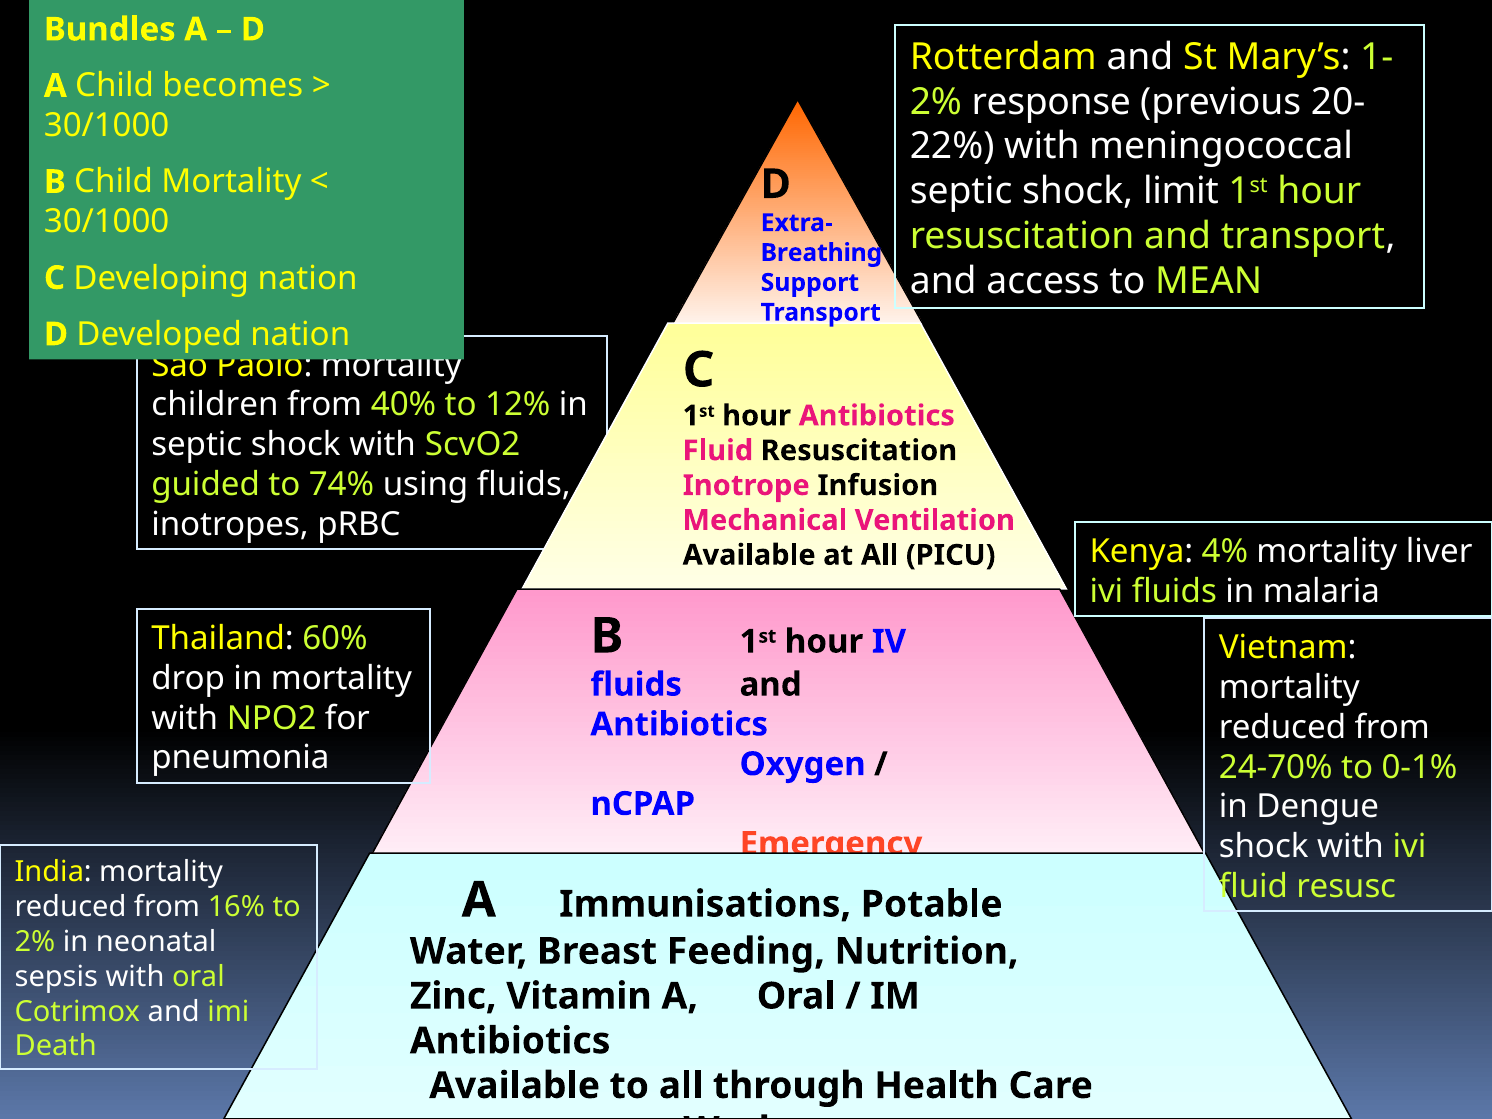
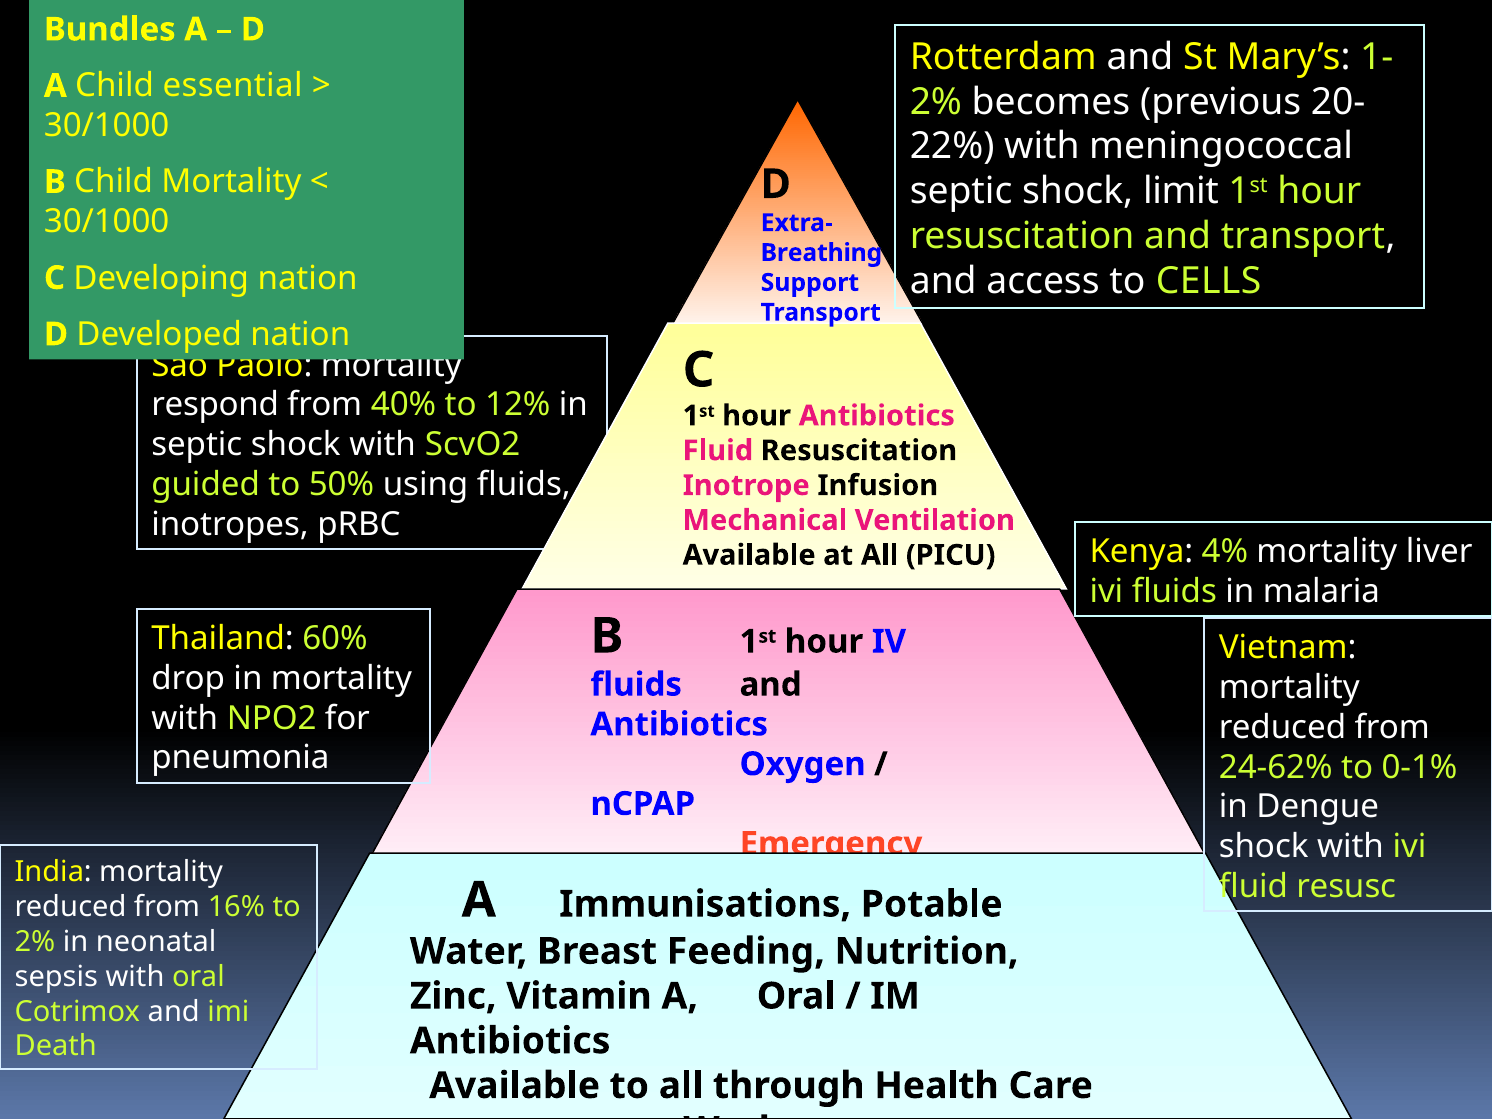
becomes: becomes -> essential
response: response -> becomes
MEAN: MEAN -> CELLS
children: children -> respond
74%: 74% -> 50%
24-70%: 24-70% -> 24-62%
